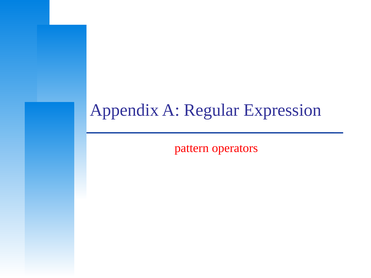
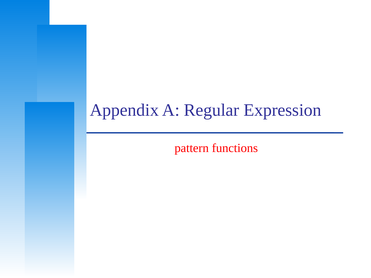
operators: operators -> functions
